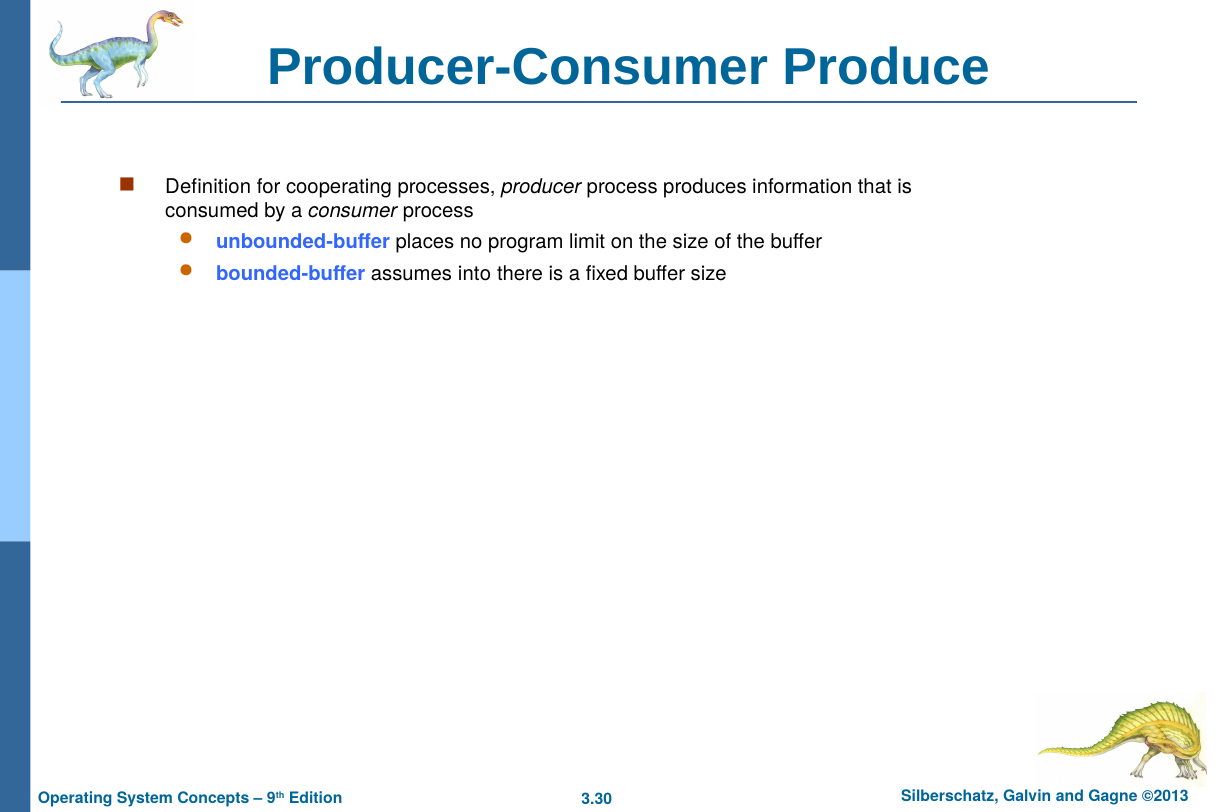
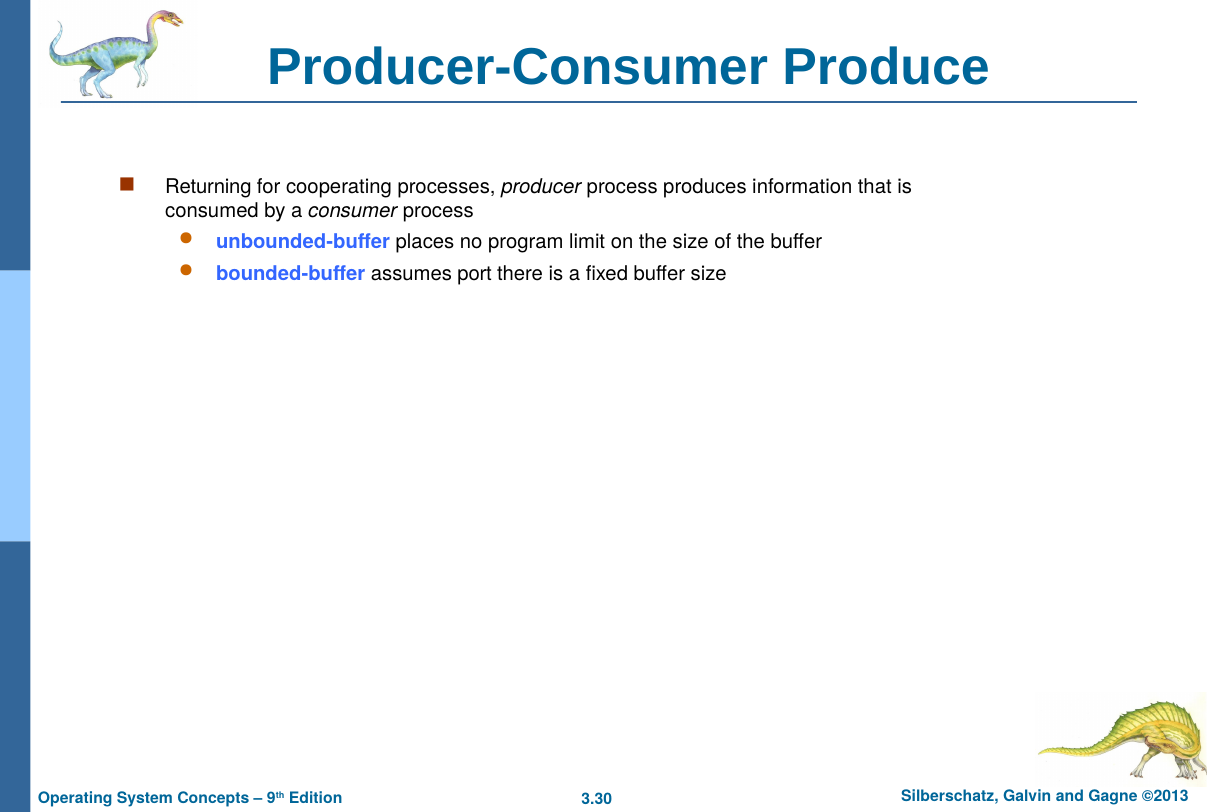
Definition: Definition -> Returning
into: into -> port
